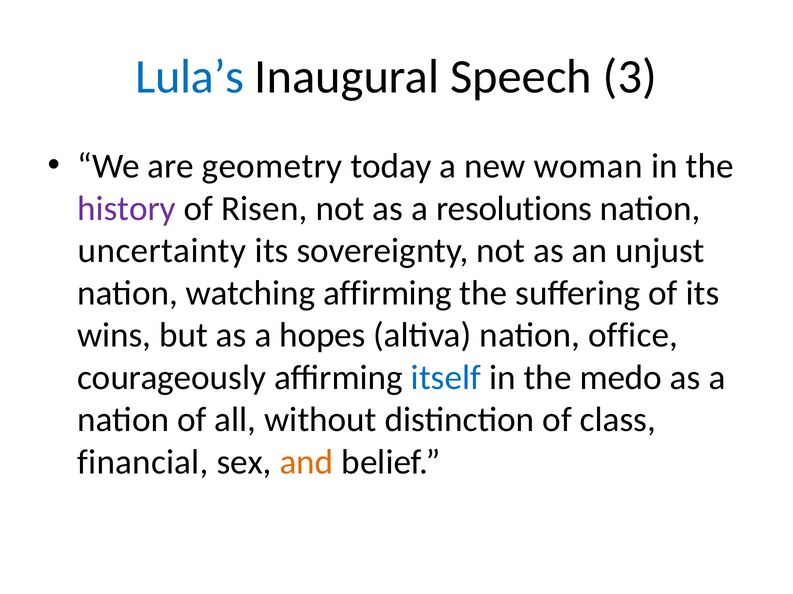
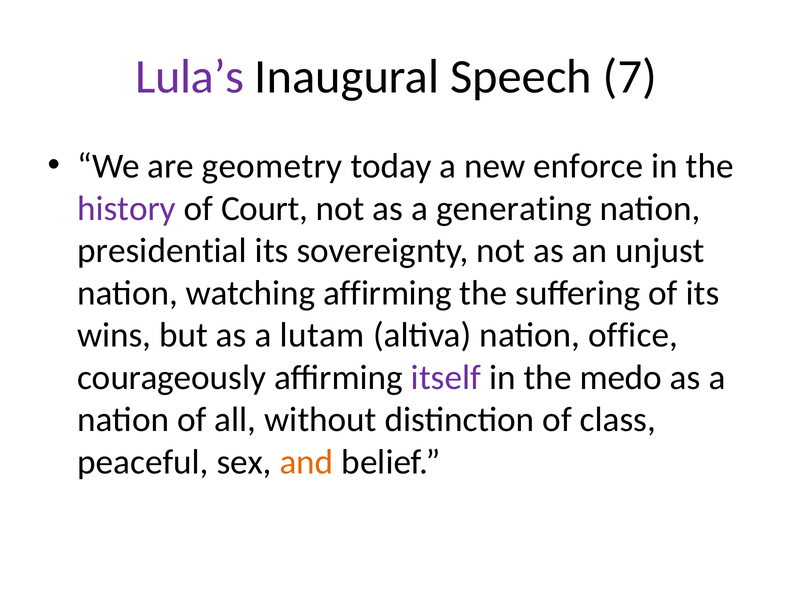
Lula’s colour: blue -> purple
3: 3 -> 7
woman: woman -> enforce
Risen: Risen -> Court
resolutions: resolutions -> generating
uncertainty: uncertainty -> presidential
hopes: hopes -> lutam
itself colour: blue -> purple
financial: financial -> peaceful
